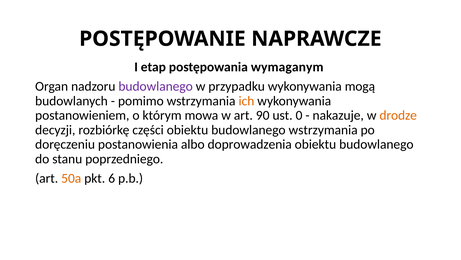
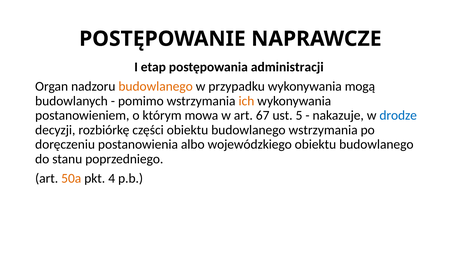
wymaganym: wymaganym -> administracji
budowlanego at (156, 86) colour: purple -> orange
90: 90 -> 67
0: 0 -> 5
drodze colour: orange -> blue
doprowadzenia: doprowadzenia -> wojewódzkiego
6: 6 -> 4
